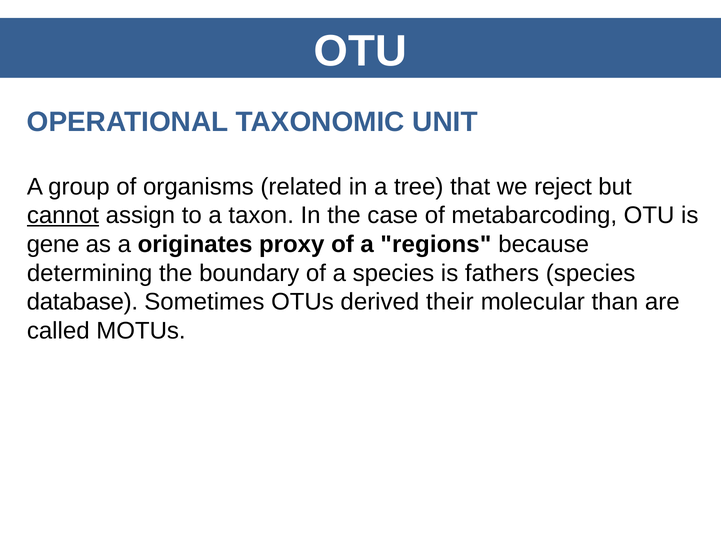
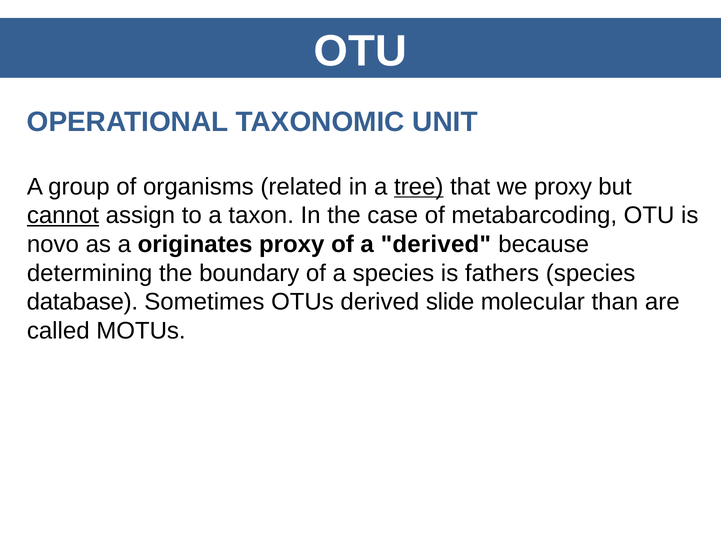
tree underline: none -> present
we reject: reject -> proxy
gene: gene -> novo
a regions: regions -> derived
their: their -> slide
